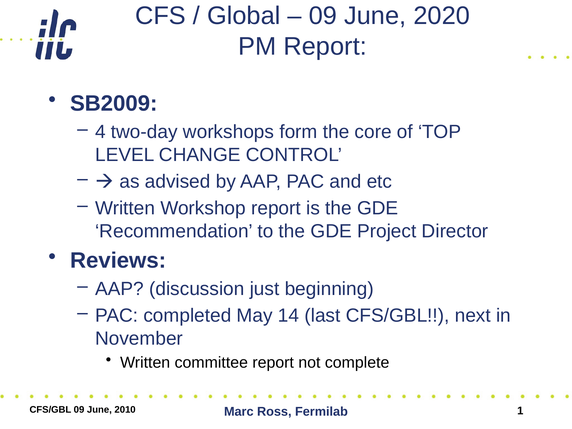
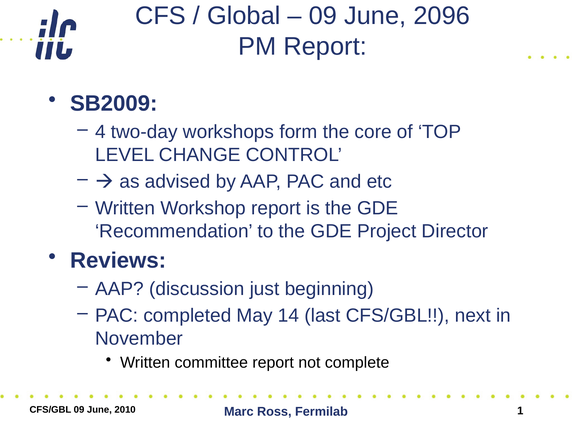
2020: 2020 -> 2096
